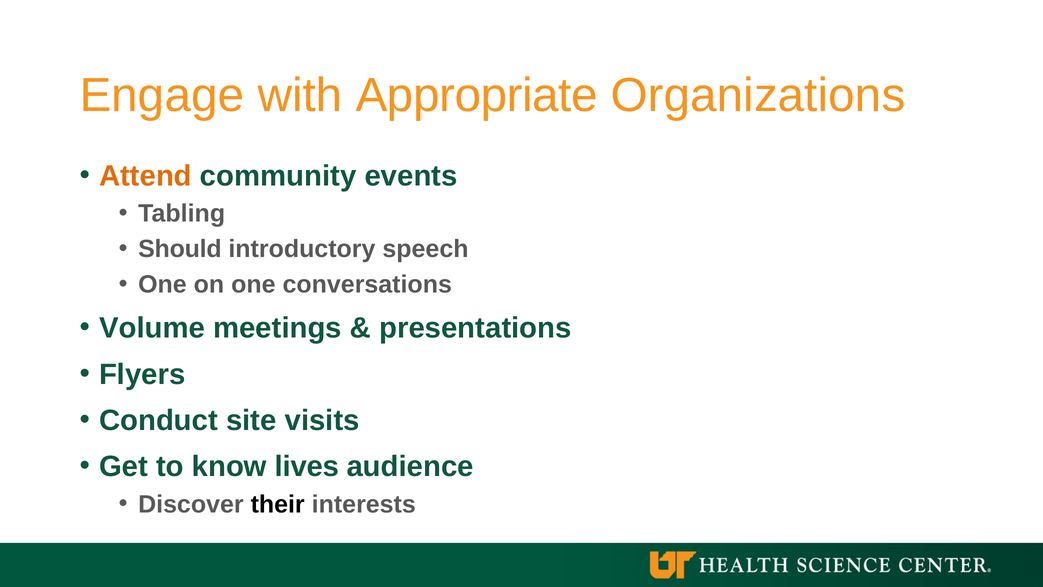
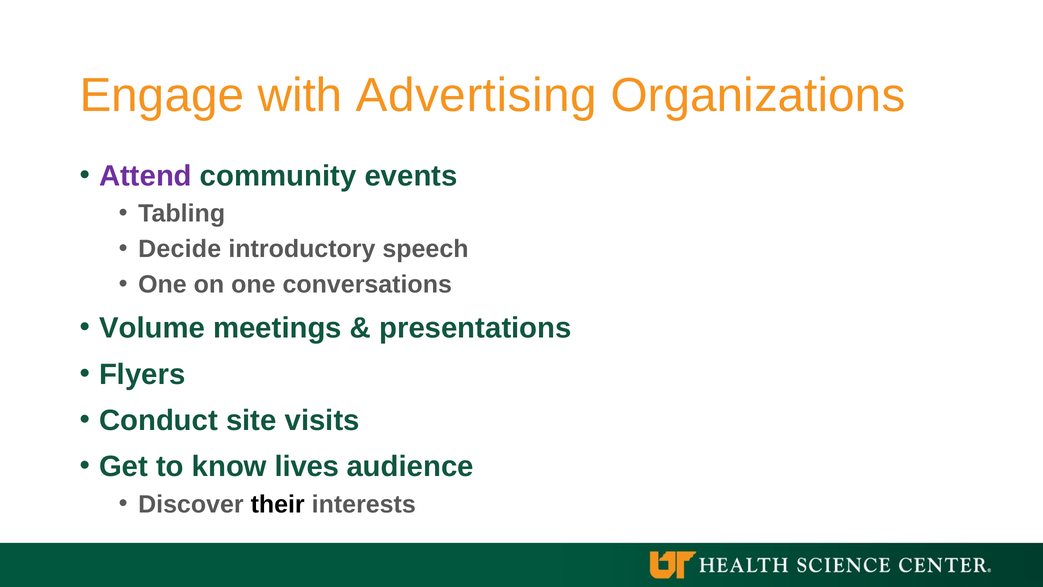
Appropriate: Appropriate -> Advertising
Attend colour: orange -> purple
Should: Should -> Decide
